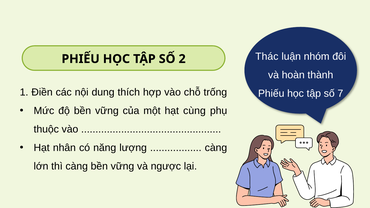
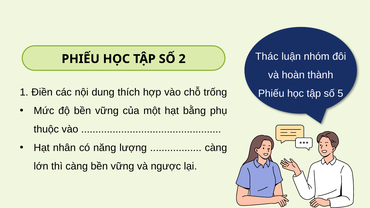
7: 7 -> 5
cùng: cùng -> bằng
